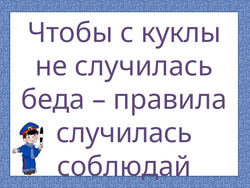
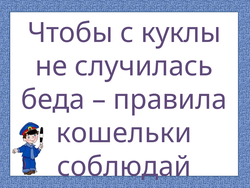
случилась at (124, 133): случилась -> кошельки
